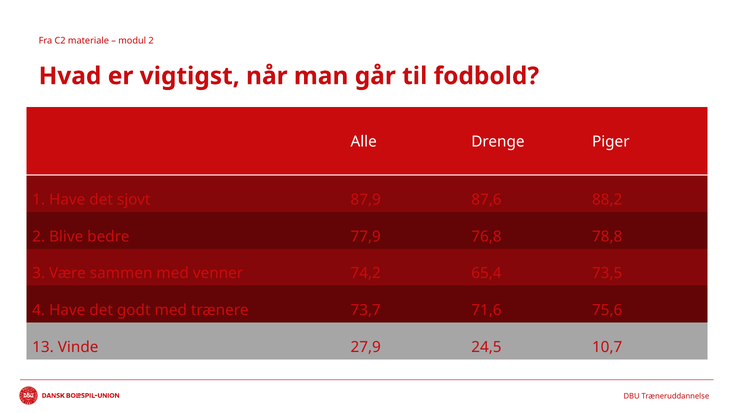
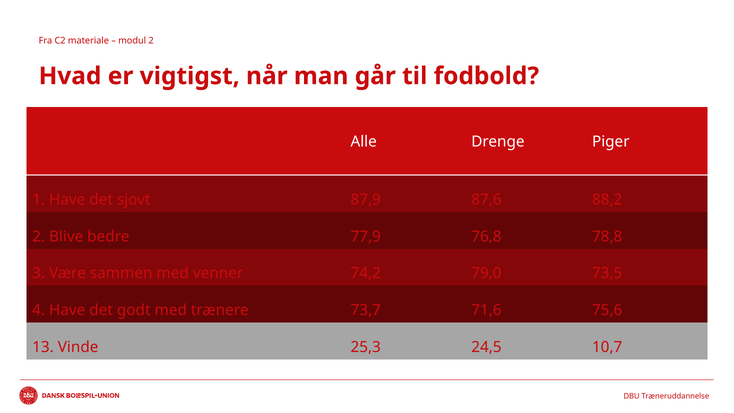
65,4: 65,4 -> 79,0
27,9: 27,9 -> 25,3
